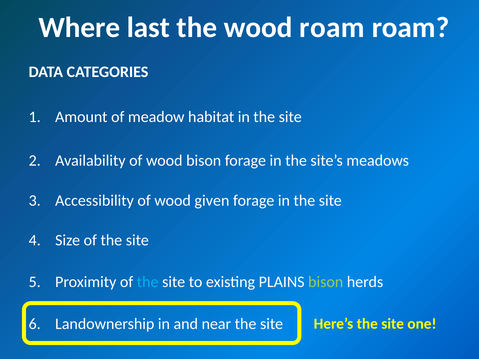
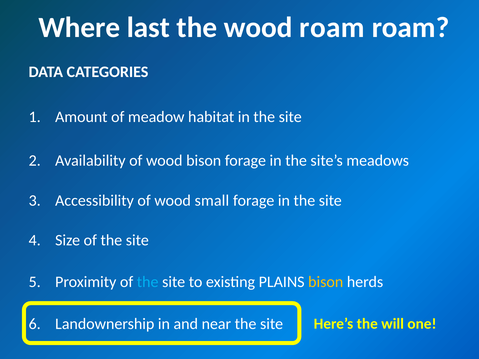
given: given -> small
bison at (326, 282) colour: light green -> yellow
Here’s the site: site -> will
